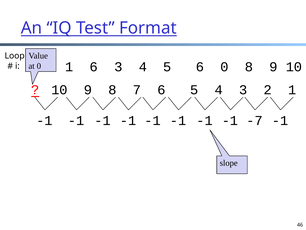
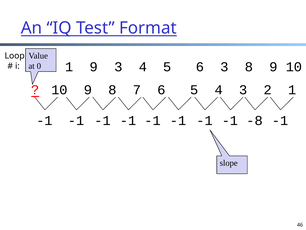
1 6: 6 -> 9
6 0: 0 -> 3
-7: -7 -> -8
